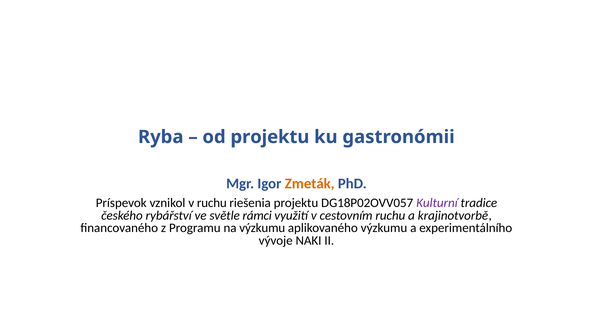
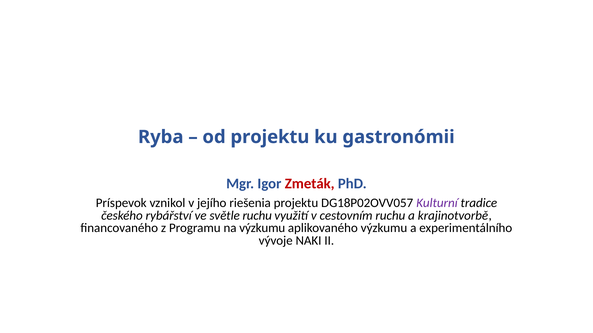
Zmeták colour: orange -> red
v ruchu: ruchu -> jejího
světle rámci: rámci -> ruchu
